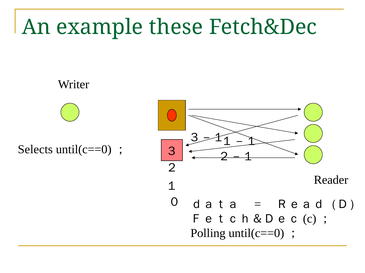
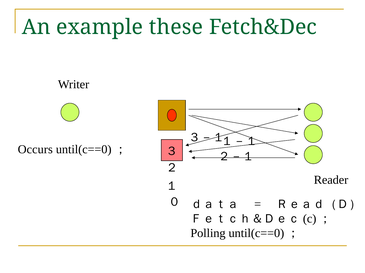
Selects: Selects -> Occurs
